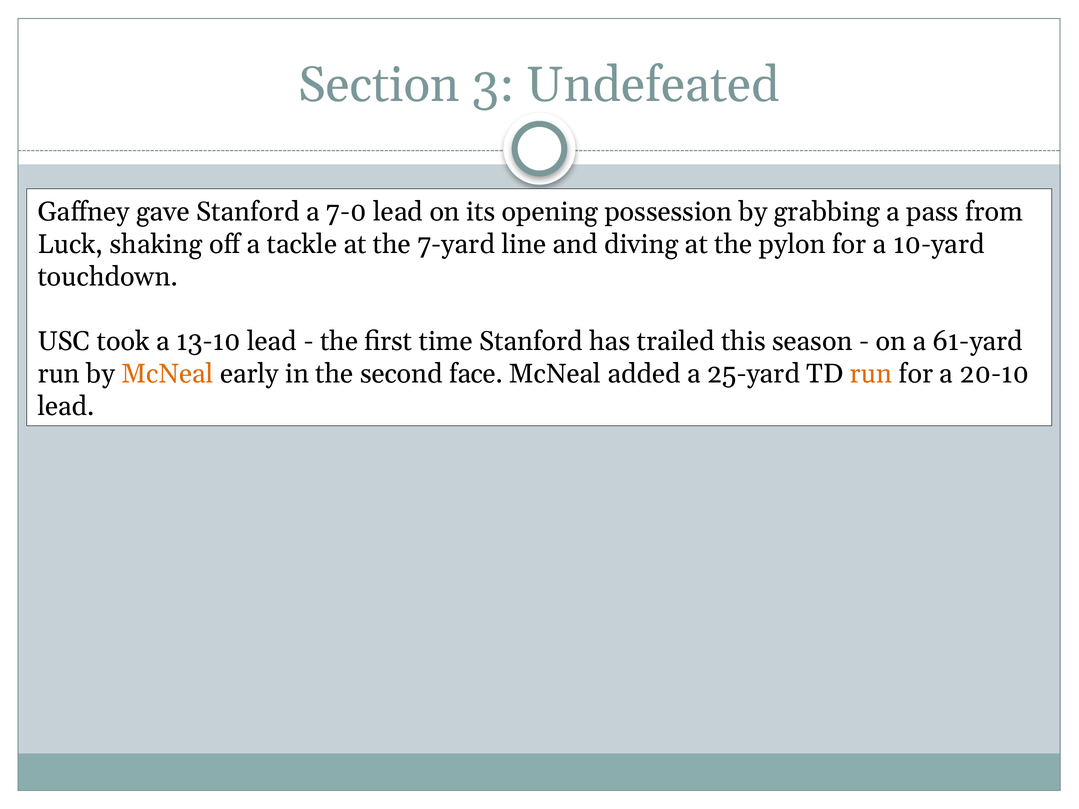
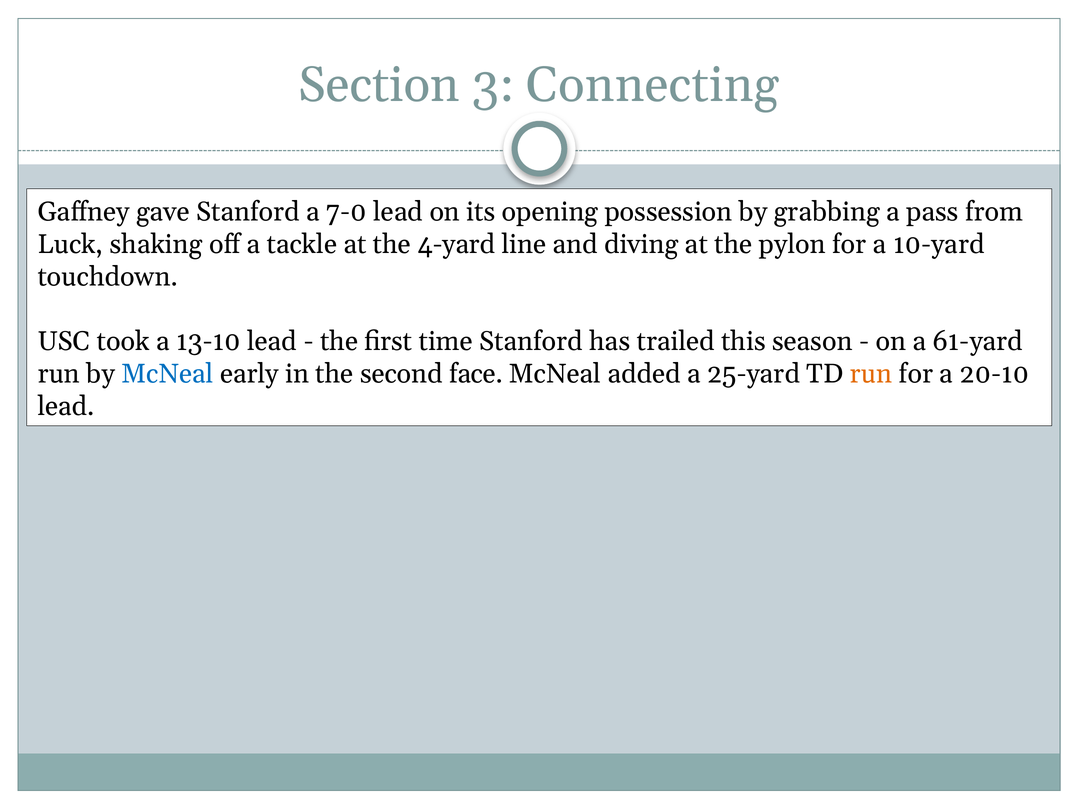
Undefeated: Undefeated -> Connecting
7-yard: 7-yard -> 4-yard
McNeal at (167, 374) colour: orange -> blue
